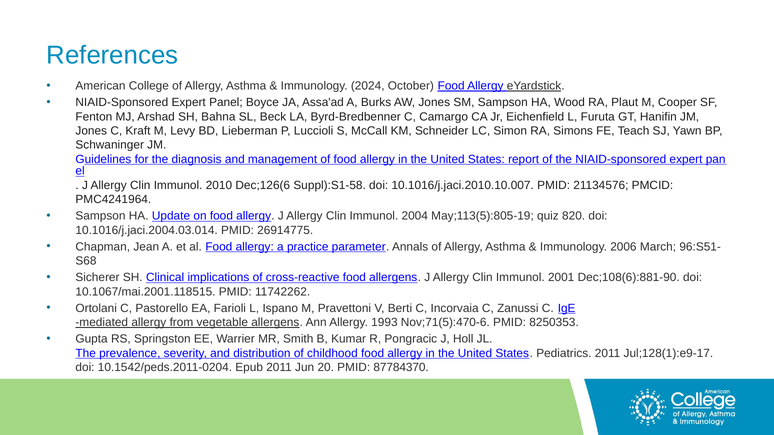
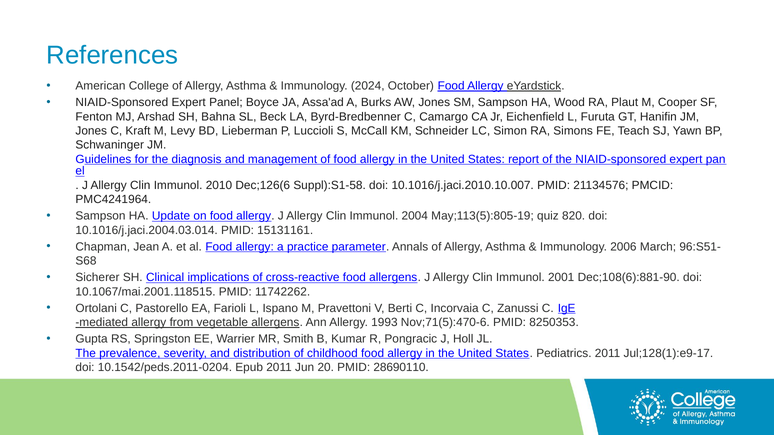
26914775: 26914775 -> 15131161
87784370: 87784370 -> 28690110
